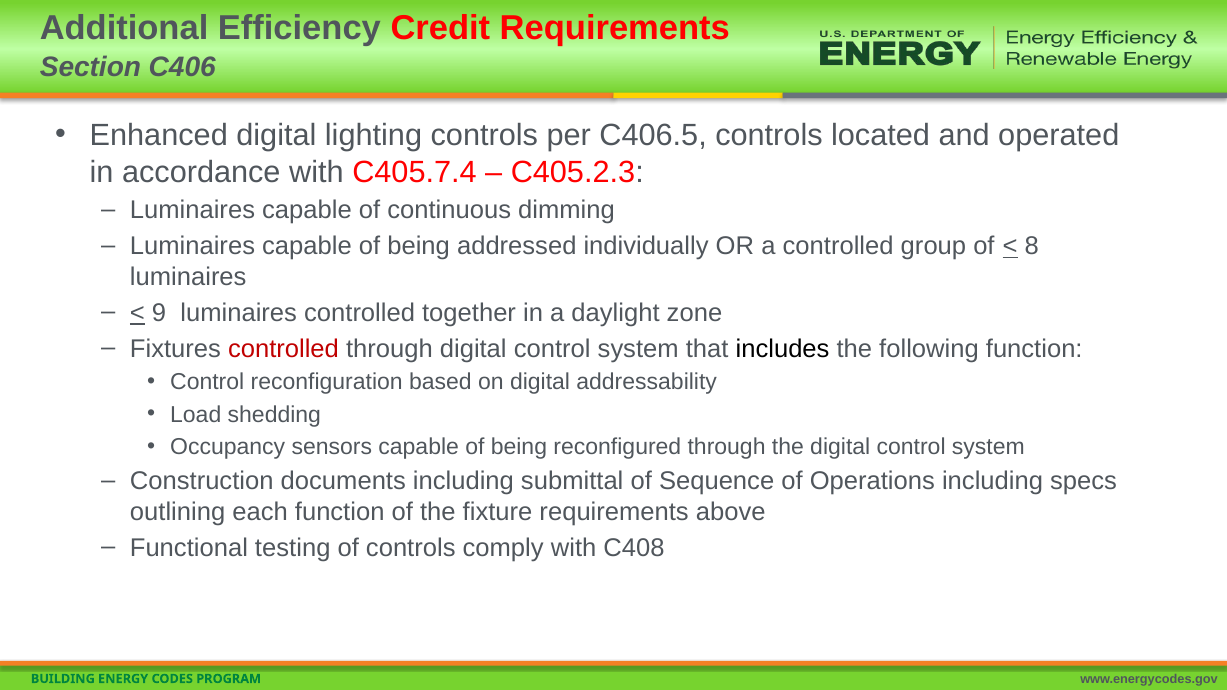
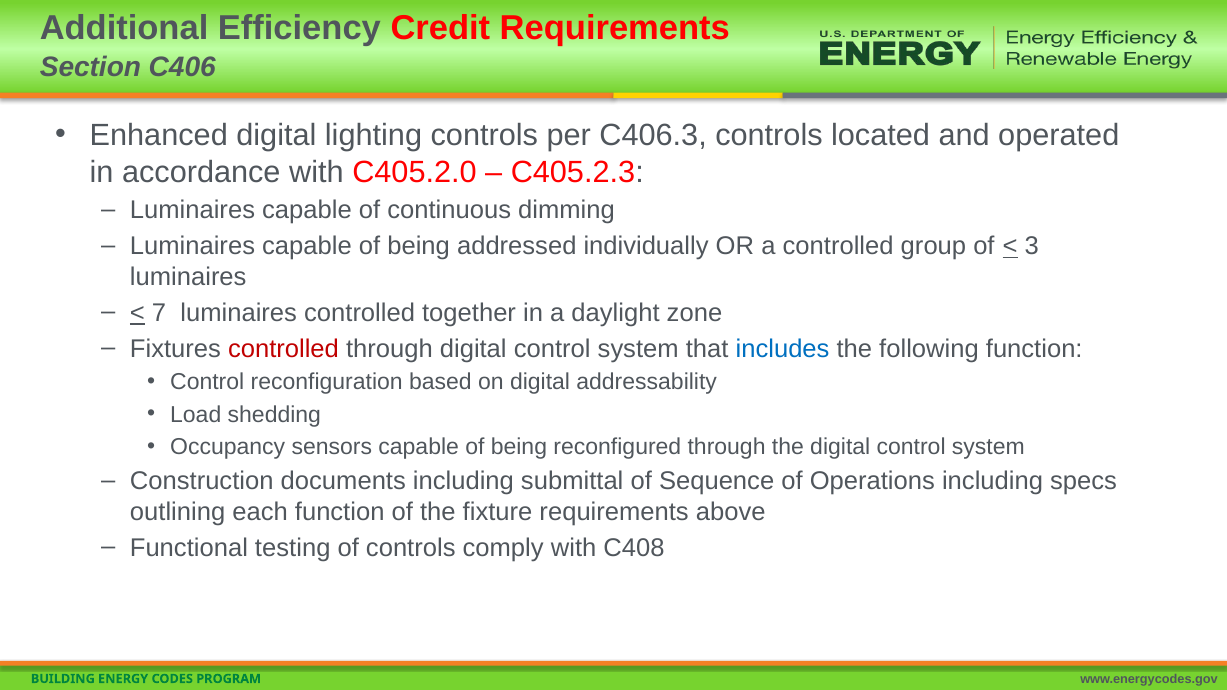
C406.5: C406.5 -> C406.3
C405.7.4: C405.7.4 -> C405.2.0
8: 8 -> 3
9: 9 -> 7
includes colour: black -> blue
